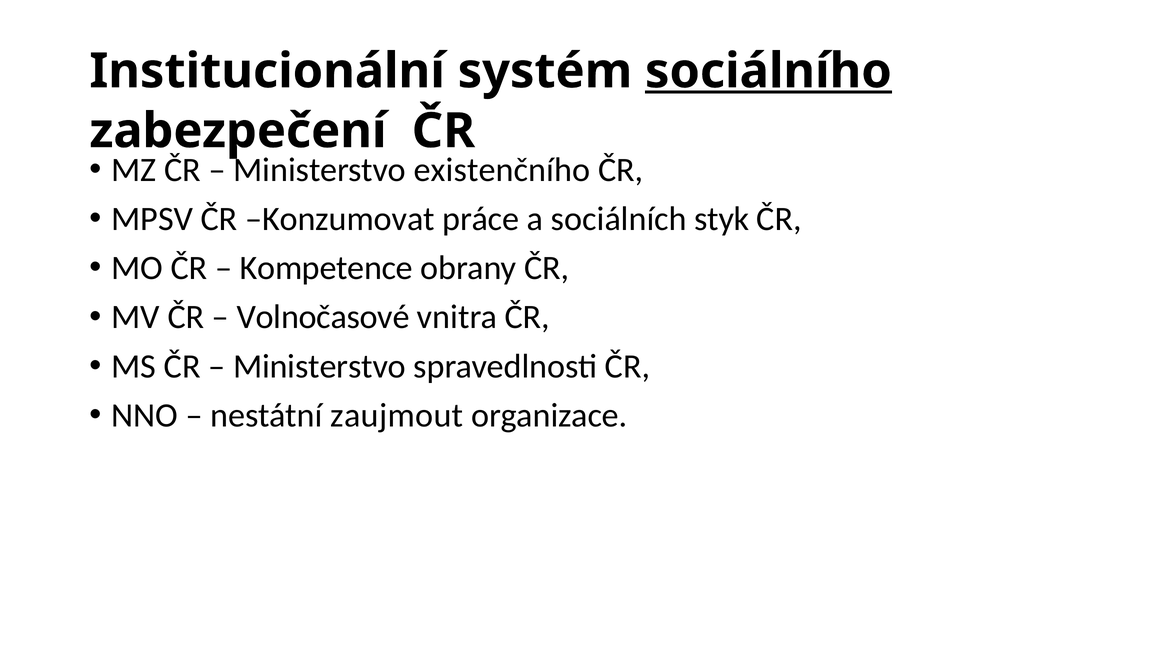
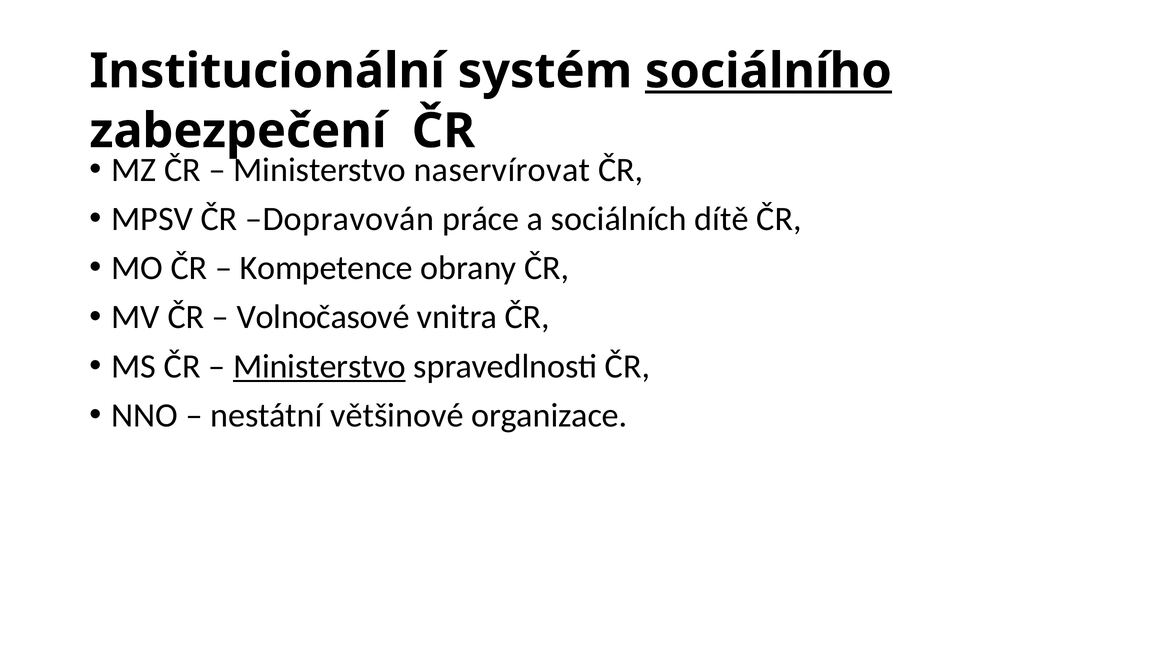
existenčního: existenčního -> naservírovat
Konzumovat: Konzumovat -> Dopravován
styk: styk -> dítě
Ministerstvo at (319, 366) underline: none -> present
zaujmout: zaujmout -> většinové
